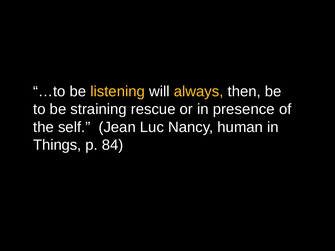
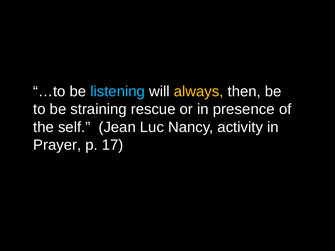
listening colour: yellow -> light blue
human: human -> activity
Things: Things -> Prayer
84: 84 -> 17
